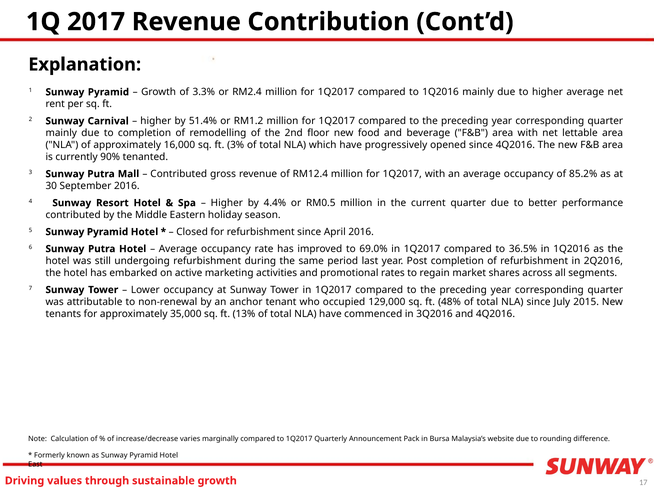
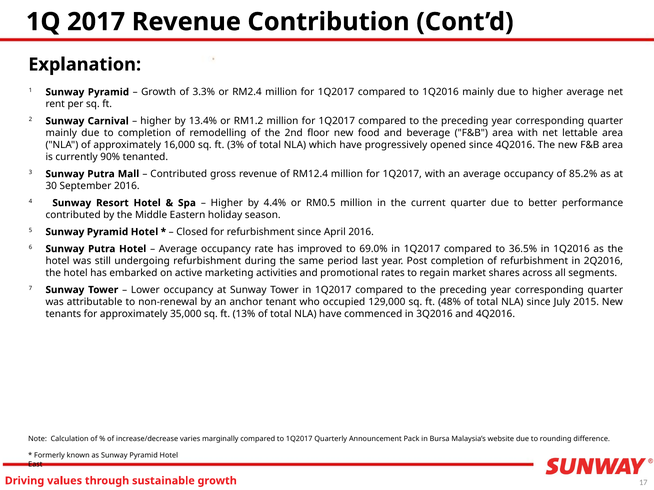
51.4%: 51.4% -> 13.4%
